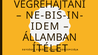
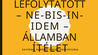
VÉGREHAJTANI: VÉGREHAJTANI -> LEFOLYTATOTT
